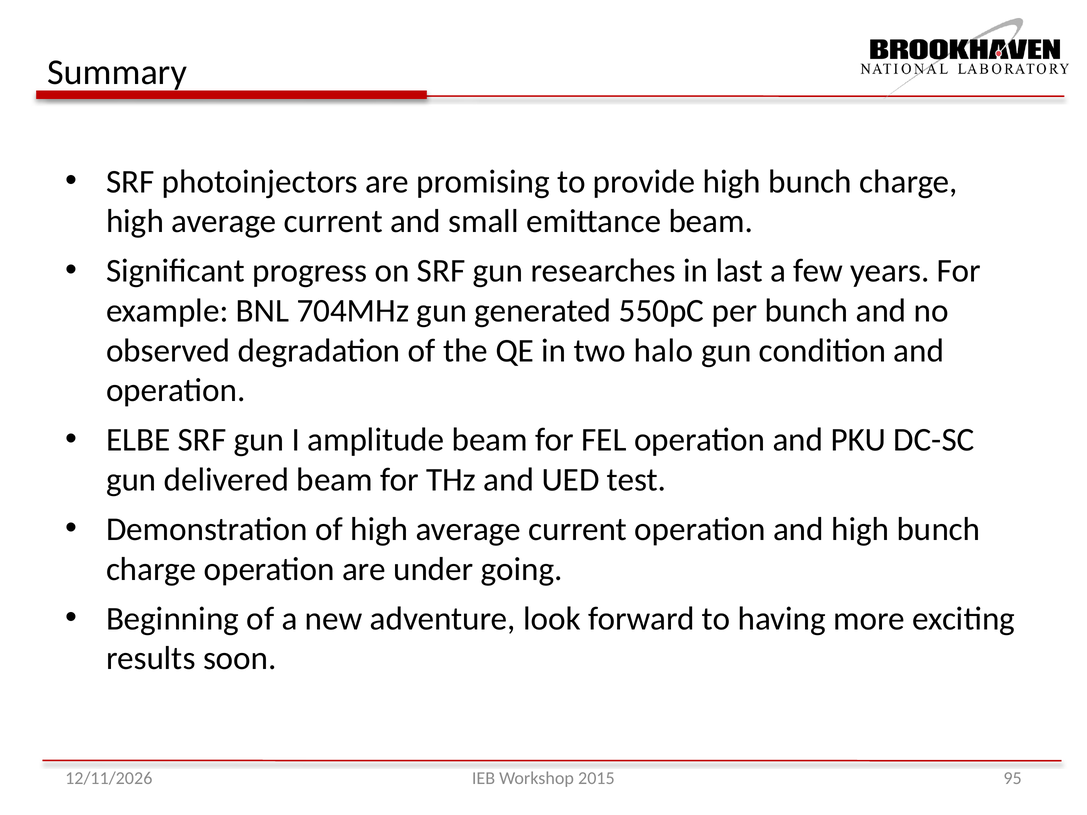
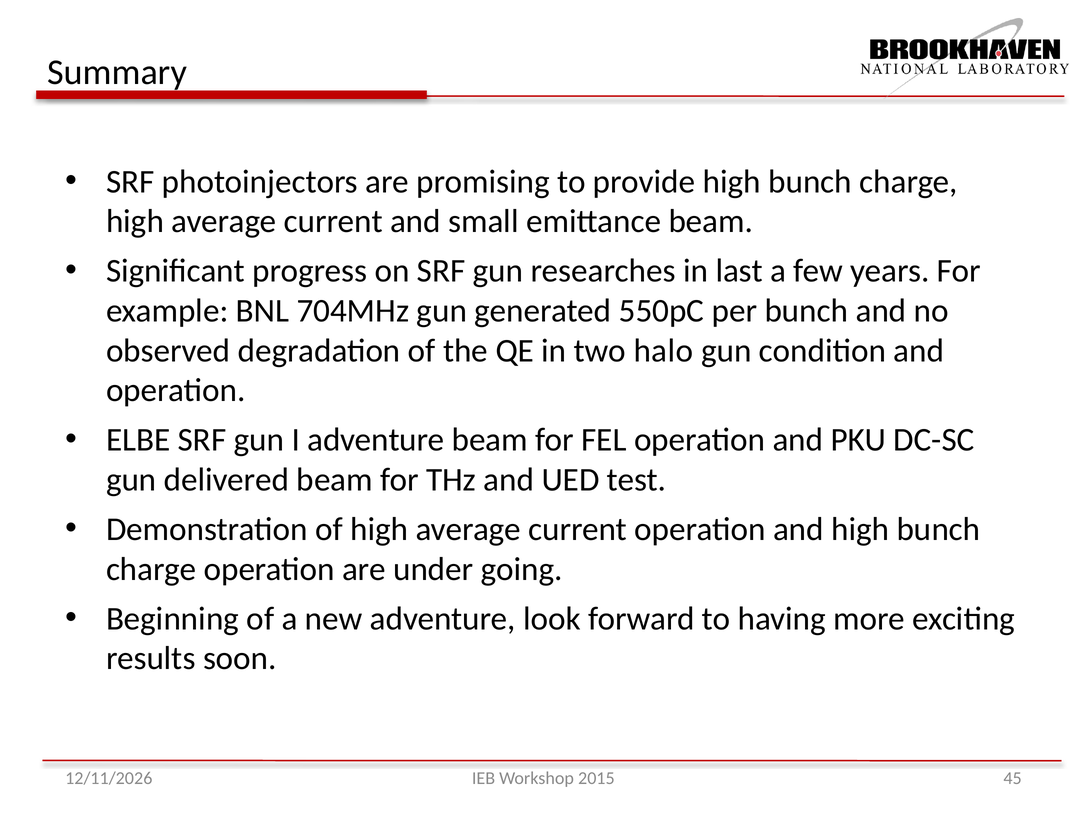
I amplitude: amplitude -> adventure
95: 95 -> 45
